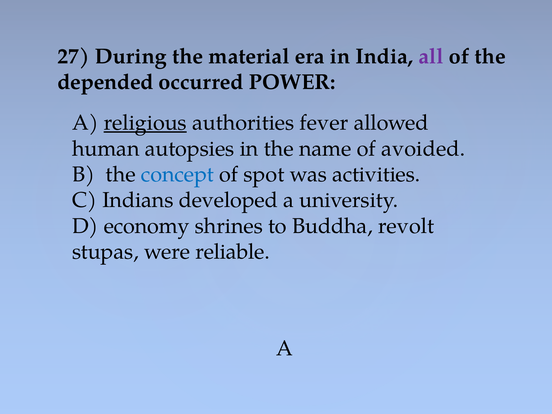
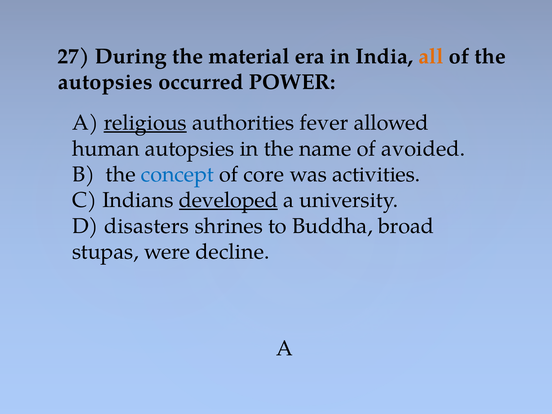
all colour: purple -> orange
depended at (106, 82): depended -> autopsies
spot: spot -> core
developed underline: none -> present
economy: economy -> disasters
revolt: revolt -> broad
reliable: reliable -> decline
